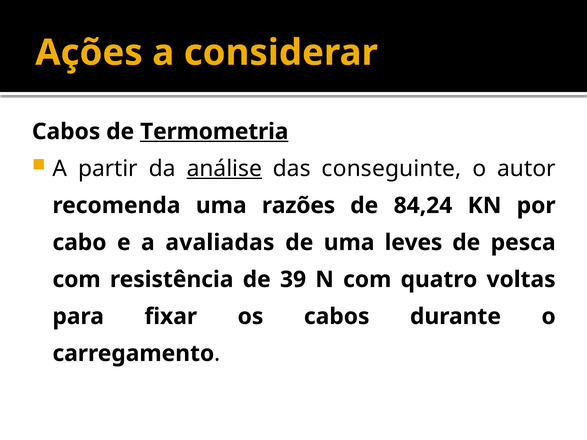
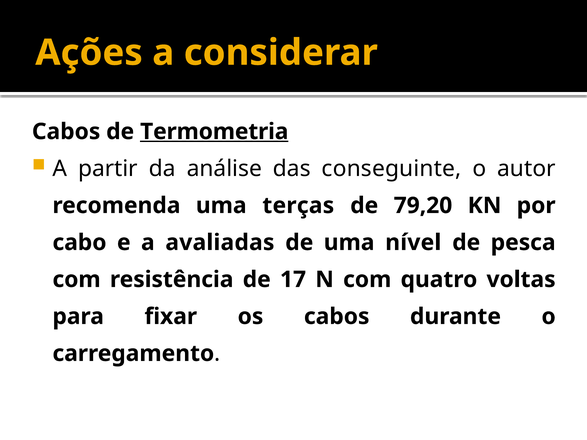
análise underline: present -> none
razões: razões -> terças
84,24: 84,24 -> 79,20
leves: leves -> nível
39: 39 -> 17
